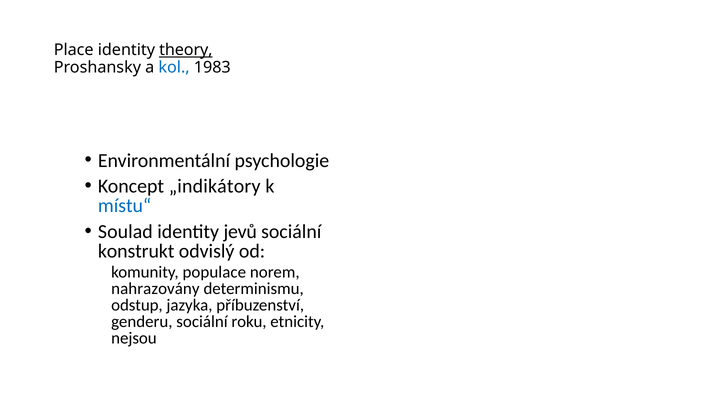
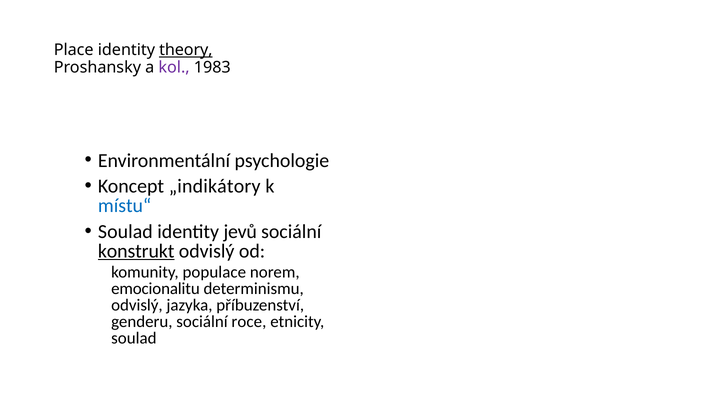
kol colour: blue -> purple
konstrukt underline: none -> present
nahrazovány: nahrazovány -> emocionalitu
odstup at (137, 305): odstup -> odvislý
roku: roku -> roce
nejsou at (134, 338): nejsou -> soulad
